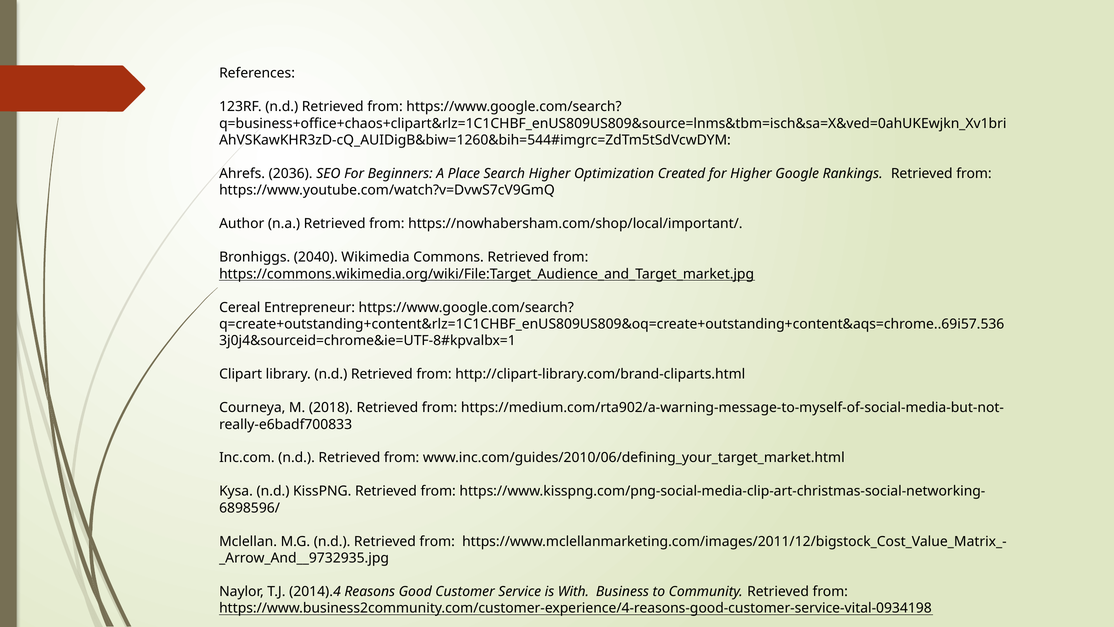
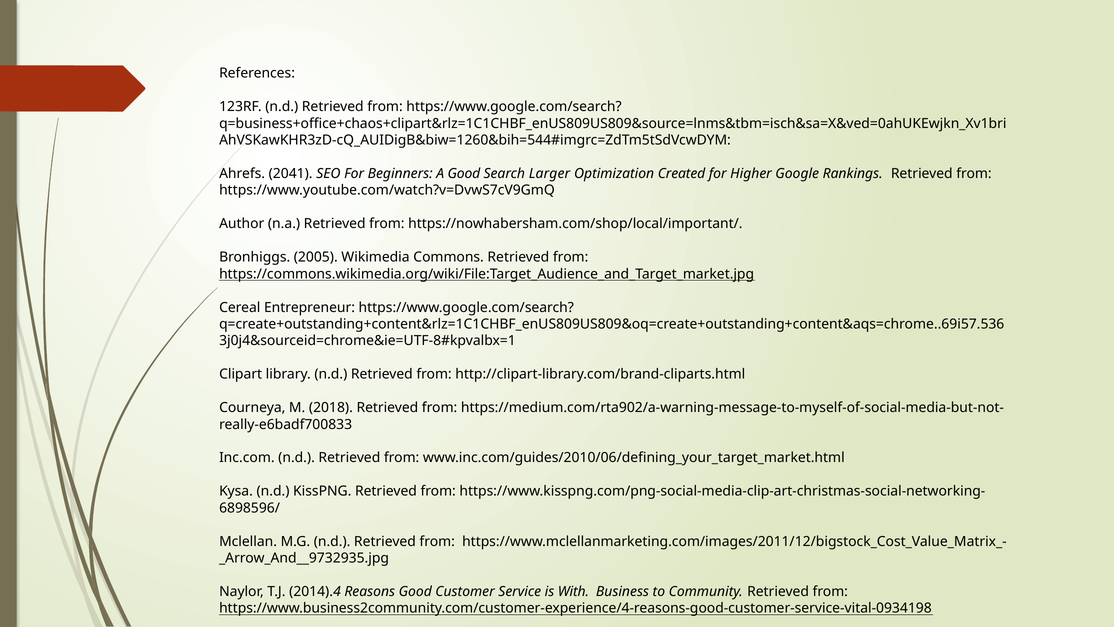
2036: 2036 -> 2041
A Place: Place -> Good
Search Higher: Higher -> Larger
2040: 2040 -> 2005
